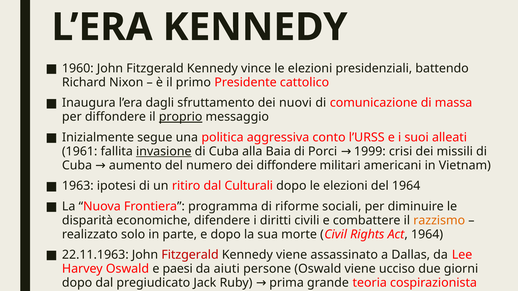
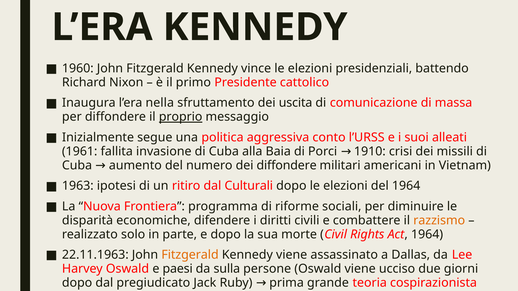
dagli: dagli -> nella
nuovi: nuovi -> uscita
invasione underline: present -> none
1999: 1999 -> 1910
Fitzgerald at (190, 255) colour: red -> orange
aiuti: aiuti -> sulla
